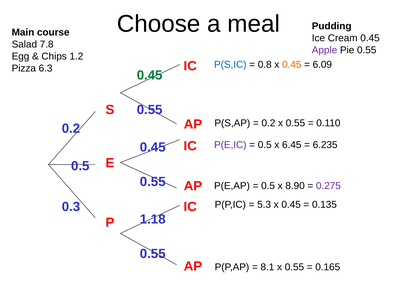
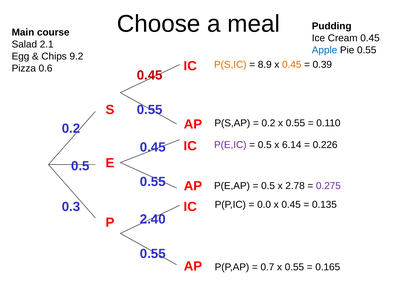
7.8: 7.8 -> 2.1
Apple colour: purple -> blue
1.2: 1.2 -> 9.2
P(S,IC colour: blue -> orange
0.8: 0.8 -> 8.9
6.09: 6.09 -> 0.39
6.3: 6.3 -> 0.6
0.45 at (150, 75) colour: green -> red
6.45: 6.45 -> 6.14
6.235: 6.235 -> 0.226
8.90: 8.90 -> 2.78
5.3: 5.3 -> 0.0
1.18: 1.18 -> 2.40
8.1: 8.1 -> 0.7
